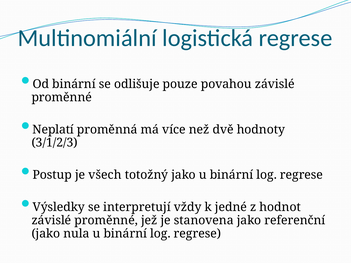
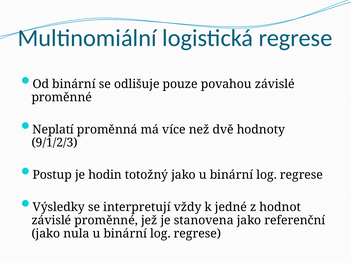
3/1/2/3: 3/1/2/3 -> 9/1/2/3
všech: všech -> hodin
